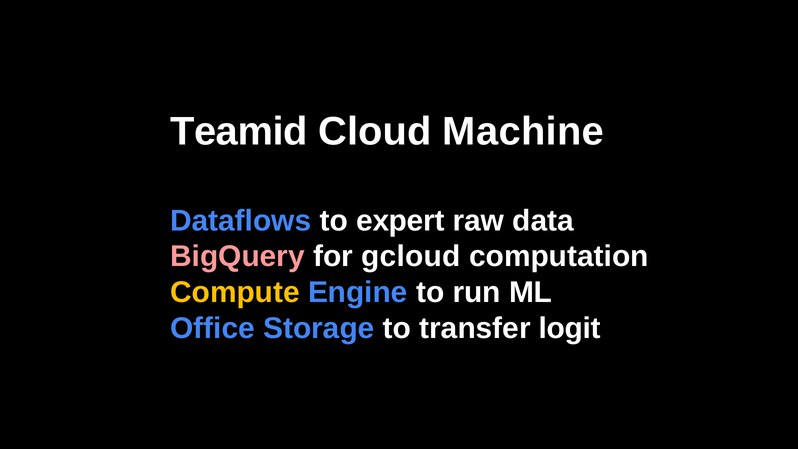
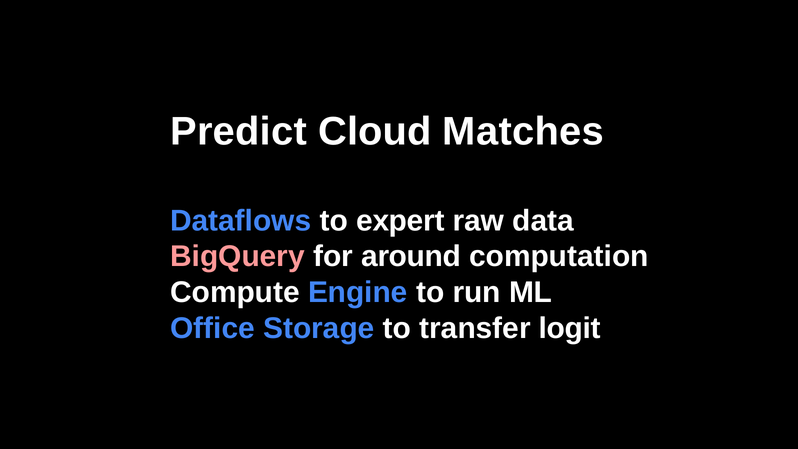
Teamid: Teamid -> Predict
Machine: Machine -> Matches
gcloud: gcloud -> around
Compute colour: yellow -> white
